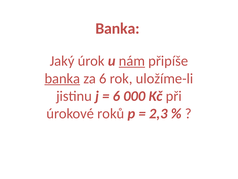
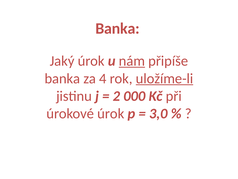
banka at (62, 78) underline: present -> none
za 6: 6 -> 4
uložíme-li underline: none -> present
6 at (116, 96): 6 -> 2
úrokové roků: roků -> úrok
2,3: 2,3 -> 3,0
